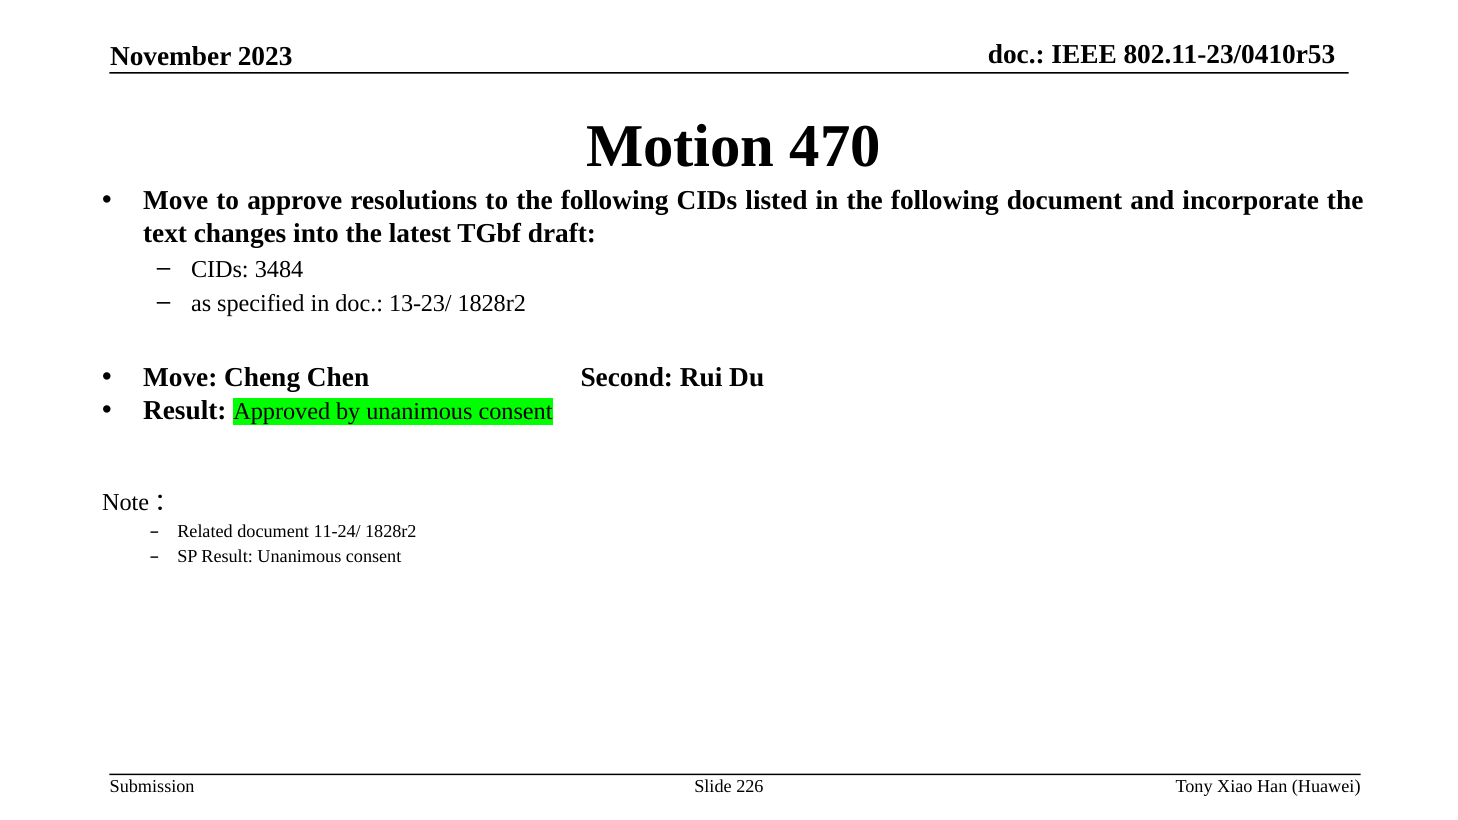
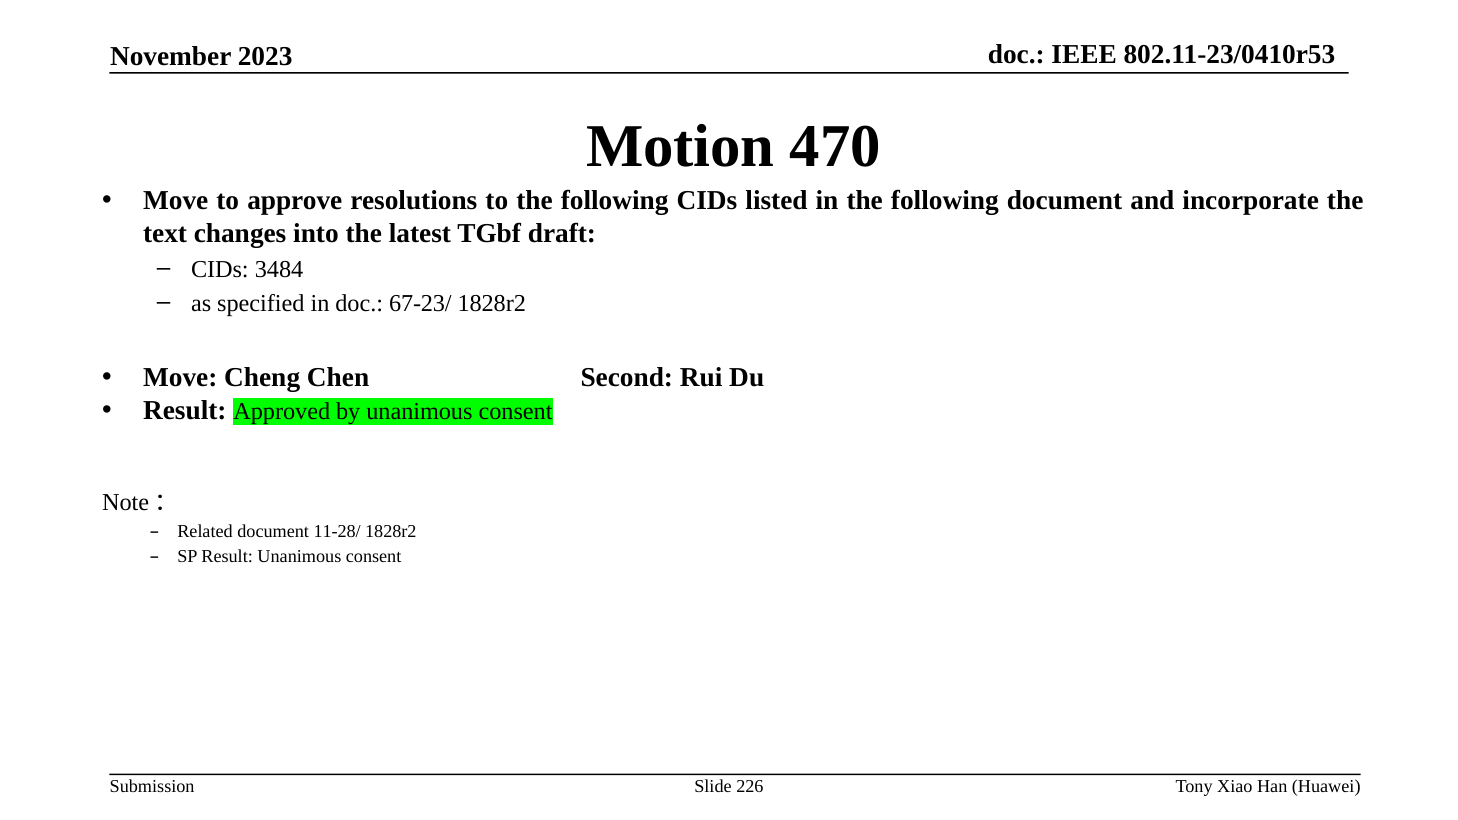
13-23/: 13-23/ -> 67-23/
11-24/: 11-24/ -> 11-28/
